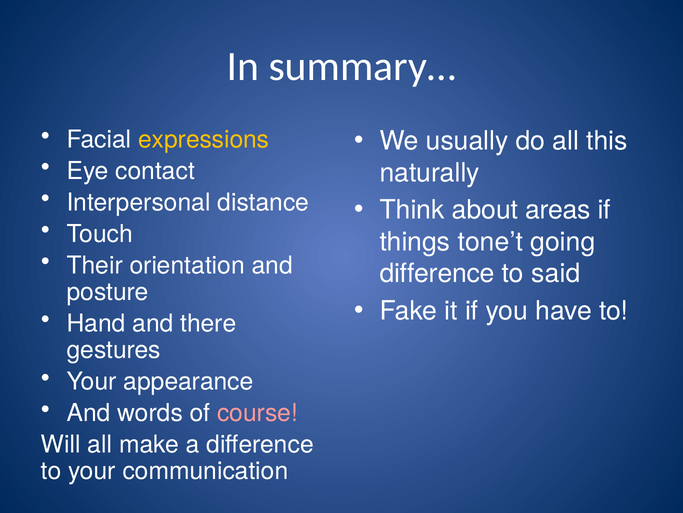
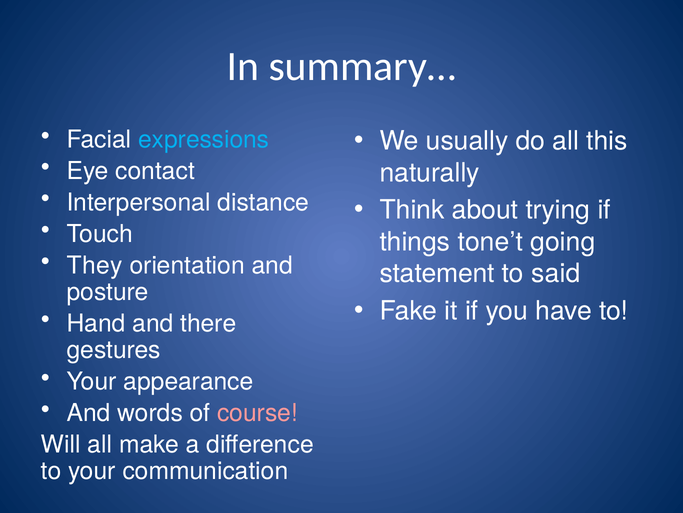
expressions colour: yellow -> light blue
areas: areas -> trying
Their: Their -> They
difference at (437, 273): difference -> statement
